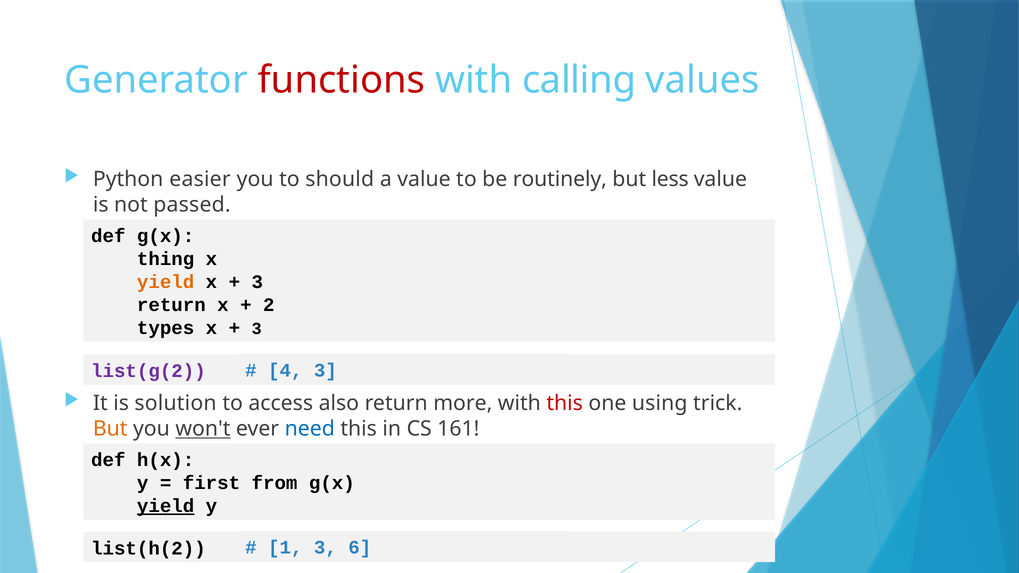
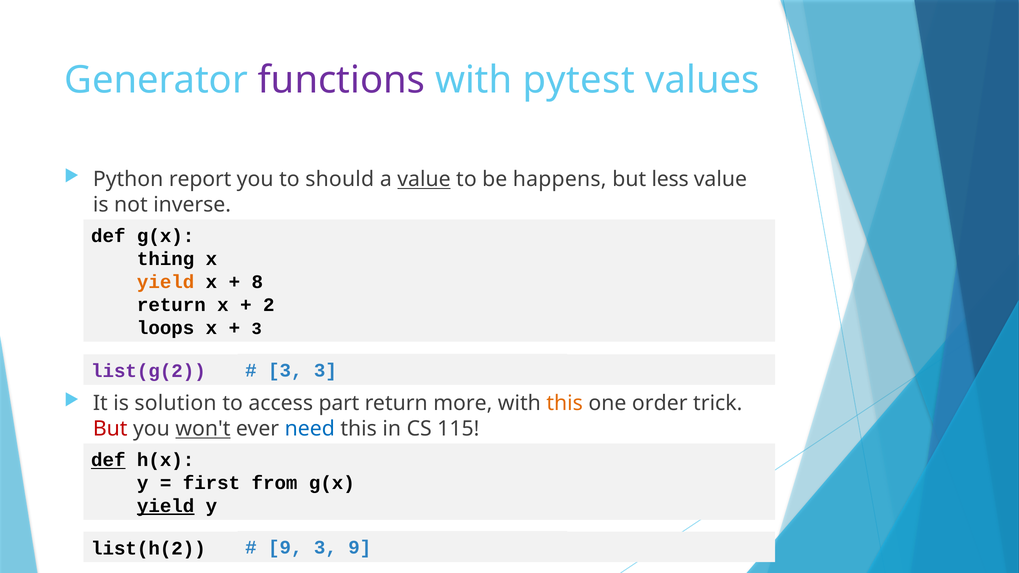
functions colour: red -> purple
calling: calling -> pytest
easier: easier -> report
value at (424, 179) underline: none -> present
routinely: routinely -> happens
passed: passed -> inverse
3 at (257, 282): 3 -> 8
types: types -> loops
4 at (285, 370): 4 -> 3
also: also -> part
this at (565, 404) colour: red -> orange
using: using -> order
But at (110, 429) colour: orange -> red
161: 161 -> 115
def at (108, 460) underline: none -> present
1 at (285, 548): 1 -> 9
3 6: 6 -> 9
